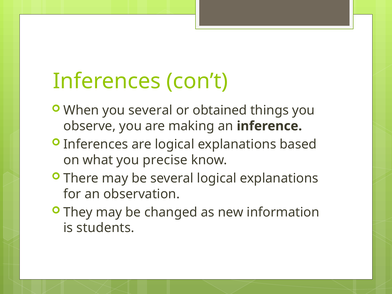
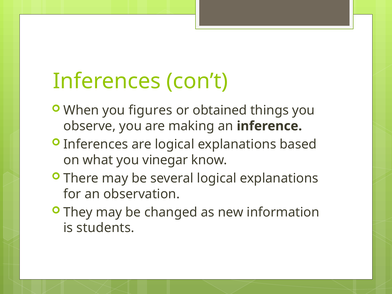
you several: several -> figures
precise: precise -> vinegar
